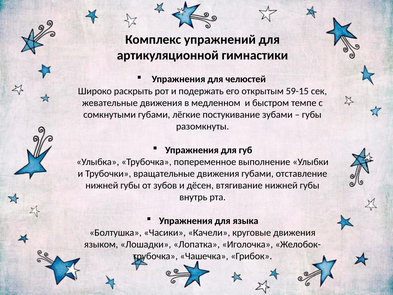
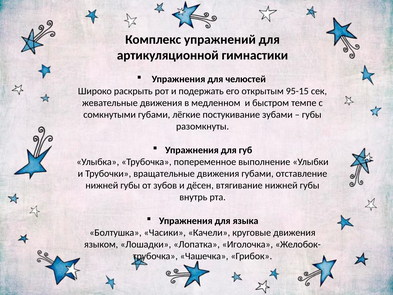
59-15: 59-15 -> 95-15
